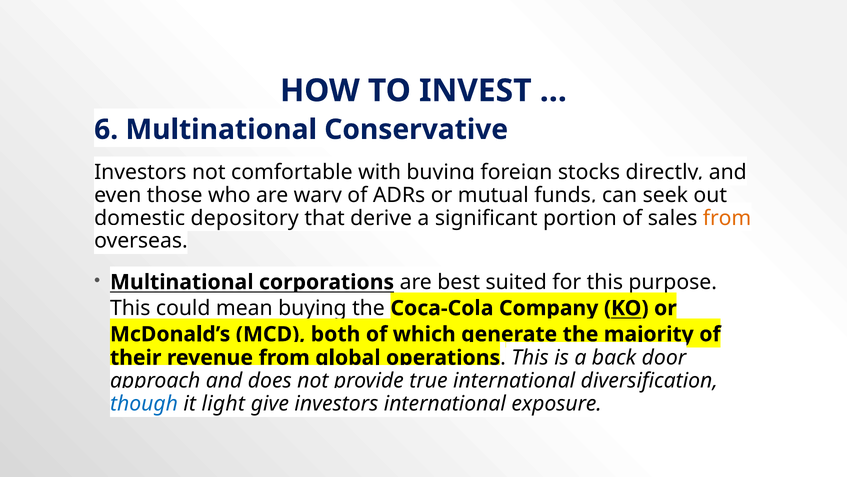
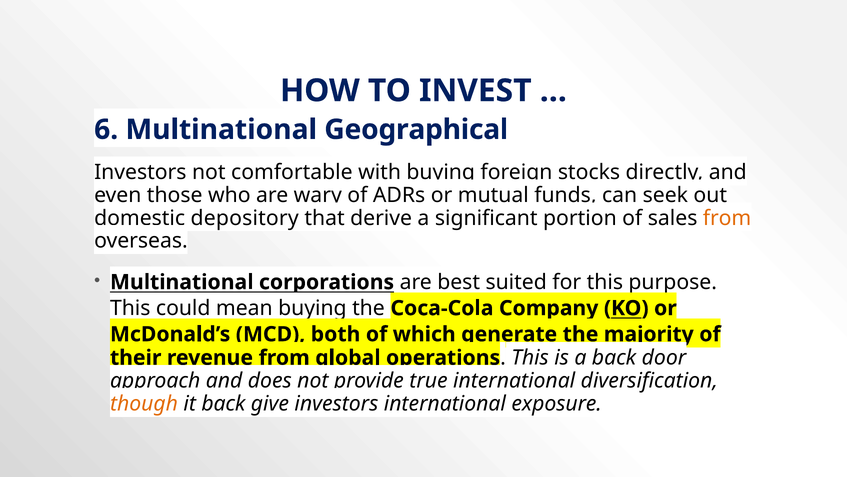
Conservative: Conservative -> Geographical
though colour: blue -> orange
it light: light -> back
